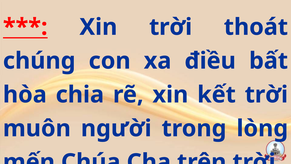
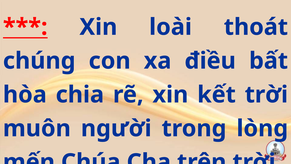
Xin trời: trời -> loài
